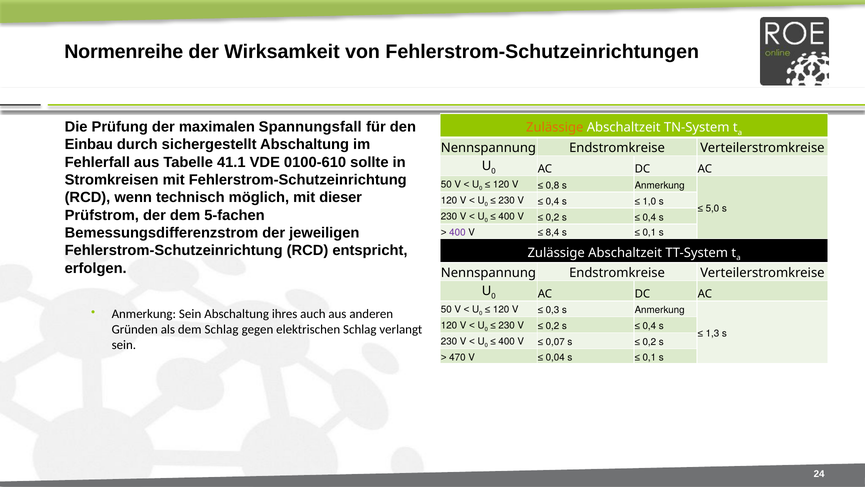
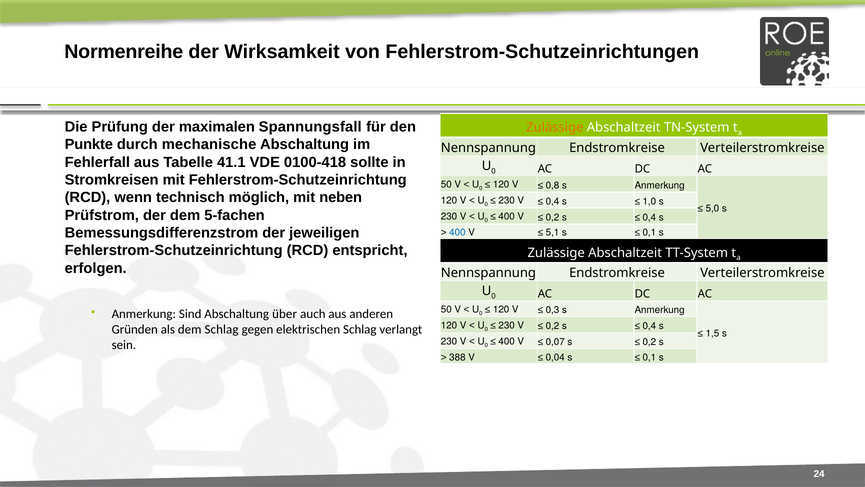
Einbau: Einbau -> Punkte
sichergestellt: sichergestellt -> mechanische
0100-610: 0100-610 -> 0100-418
dieser: dieser -> neben
400 at (457, 232) colour: purple -> blue
8,4: 8,4 -> 5,1
Anmerkung Sein: Sein -> Sind
ihres: ihres -> über
1,3: 1,3 -> 1,5
470: 470 -> 388
